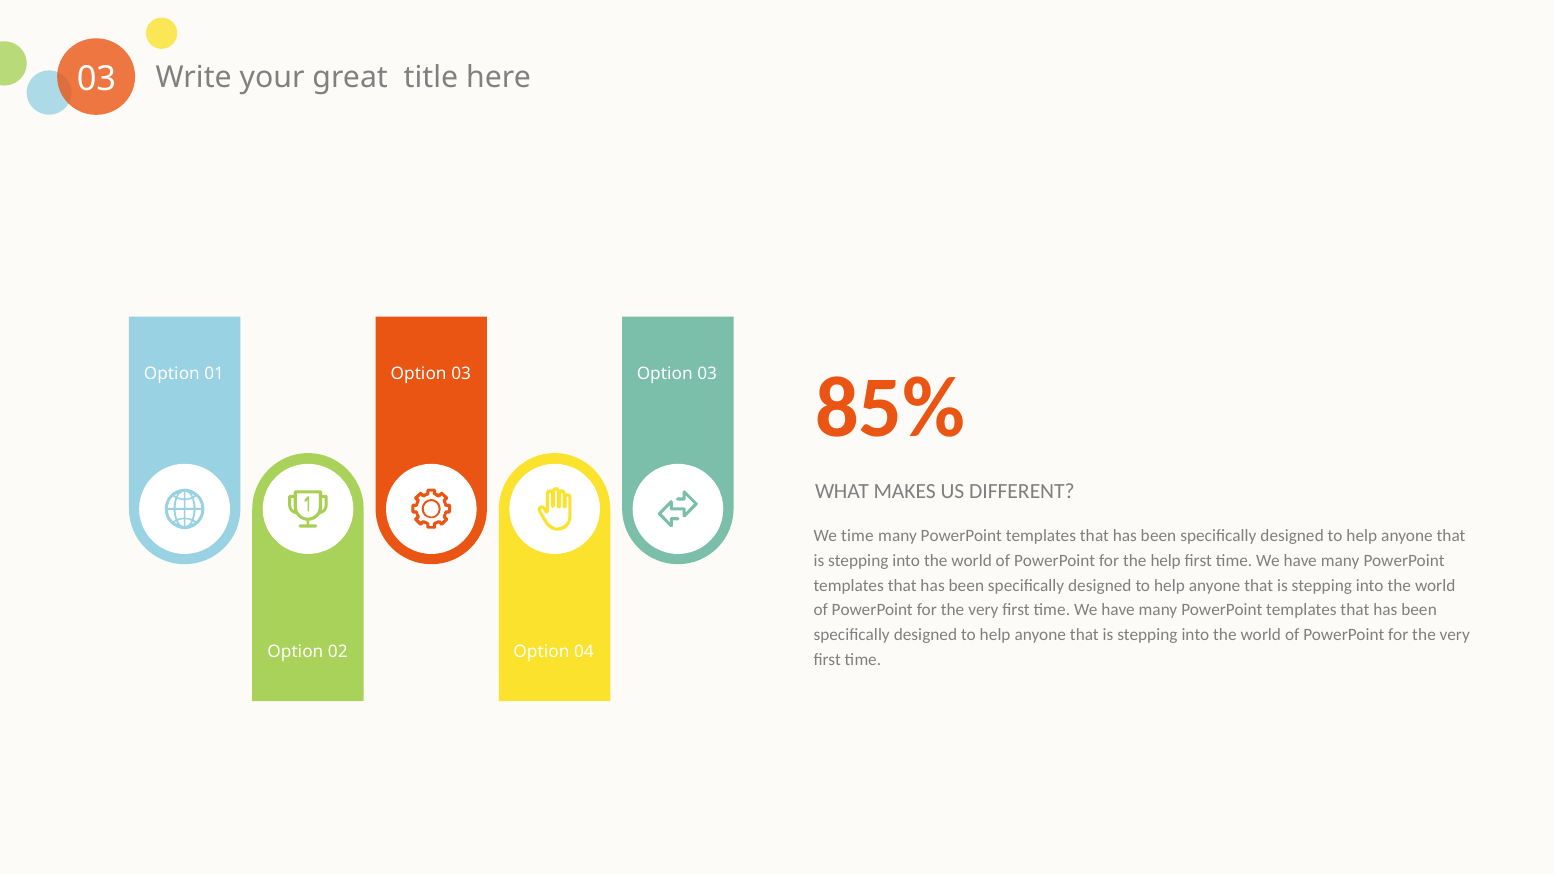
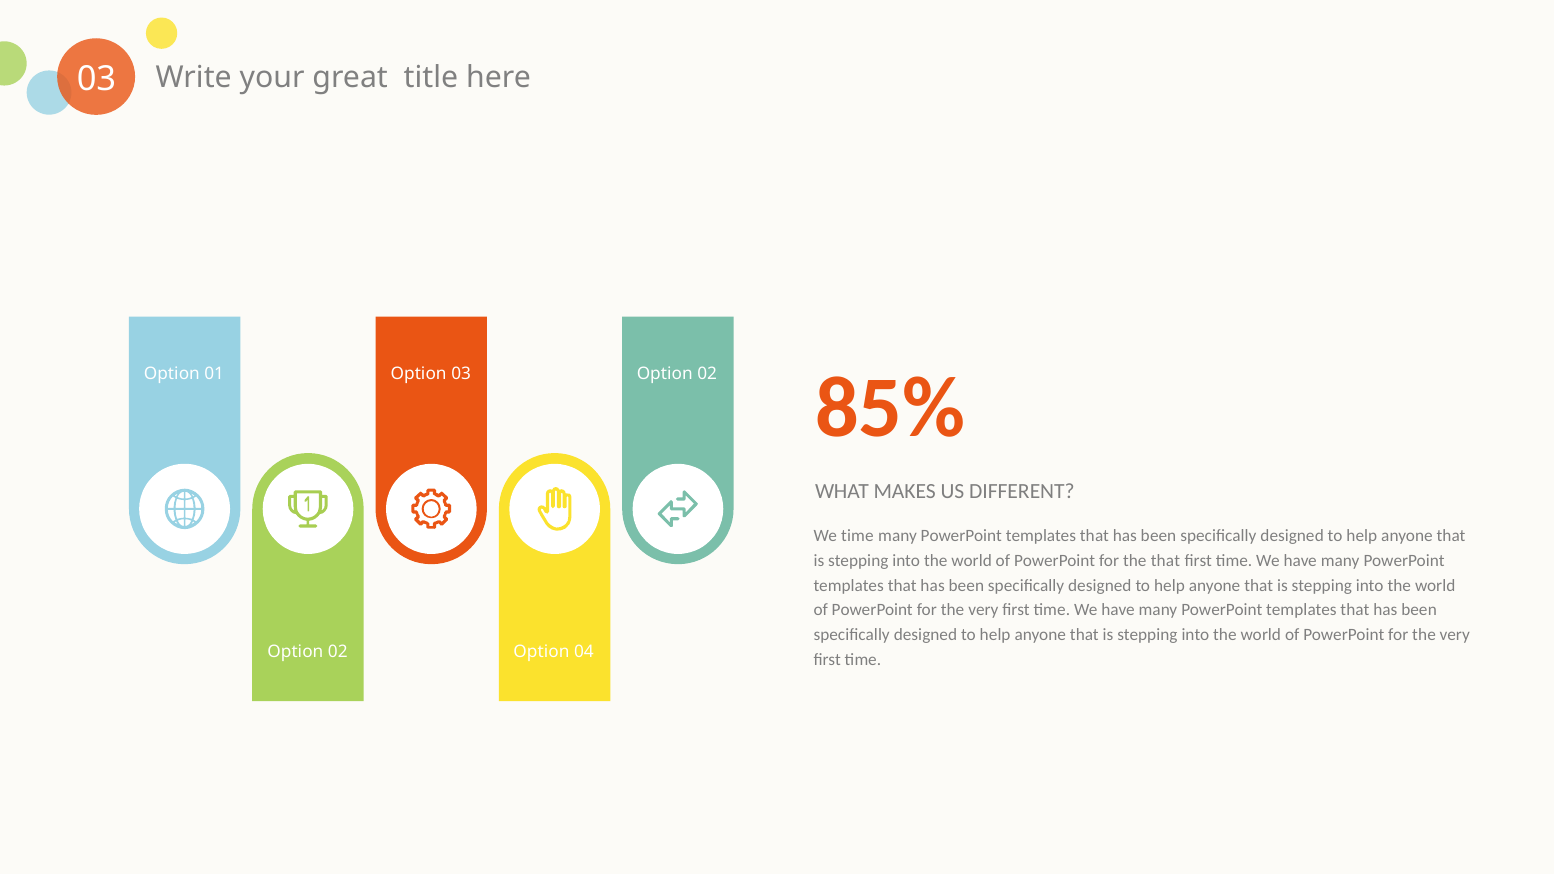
03 Option 03: 03 -> 02
the help: help -> that
